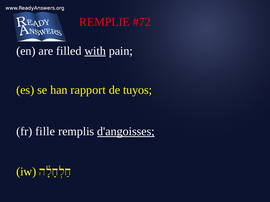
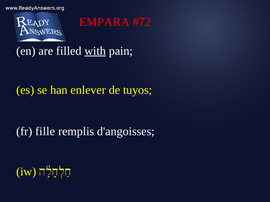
REMPLIE: REMPLIE -> EMPARA
rapport: rapport -> enlever
d'angoisses underline: present -> none
